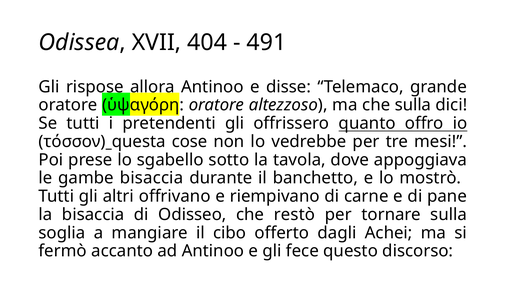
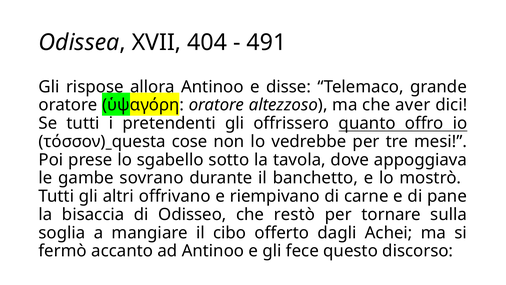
che sulla: sulla -> aver
gambe bisaccia: bisaccia -> sovrano
